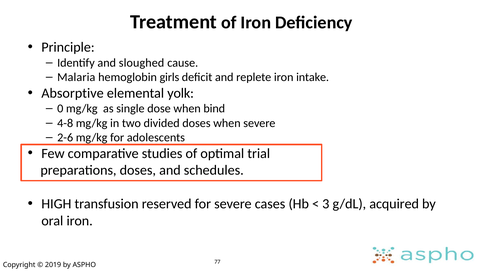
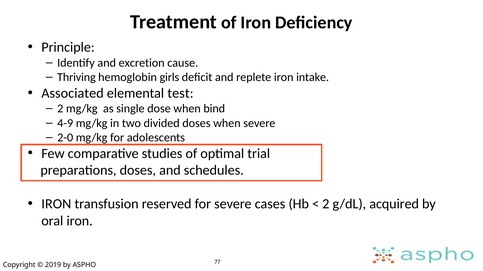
sloughed: sloughed -> excretion
Malaria: Malaria -> Thriving
Absorptive: Absorptive -> Associated
yolk: yolk -> test
0 at (60, 109): 0 -> 2
4-8: 4-8 -> 4-9
2-6: 2-6 -> 2-0
HIGH at (56, 204): HIGH -> IRON
3 at (326, 204): 3 -> 2
